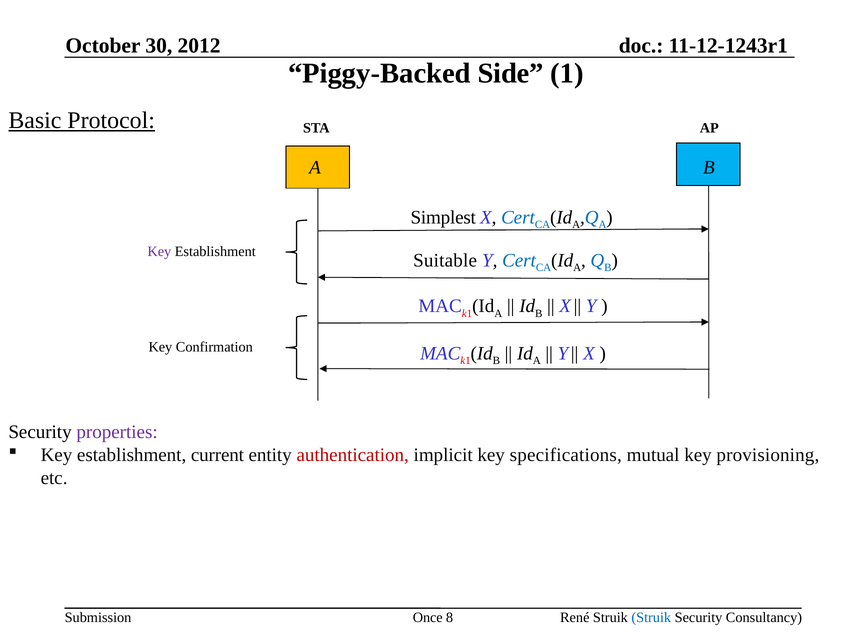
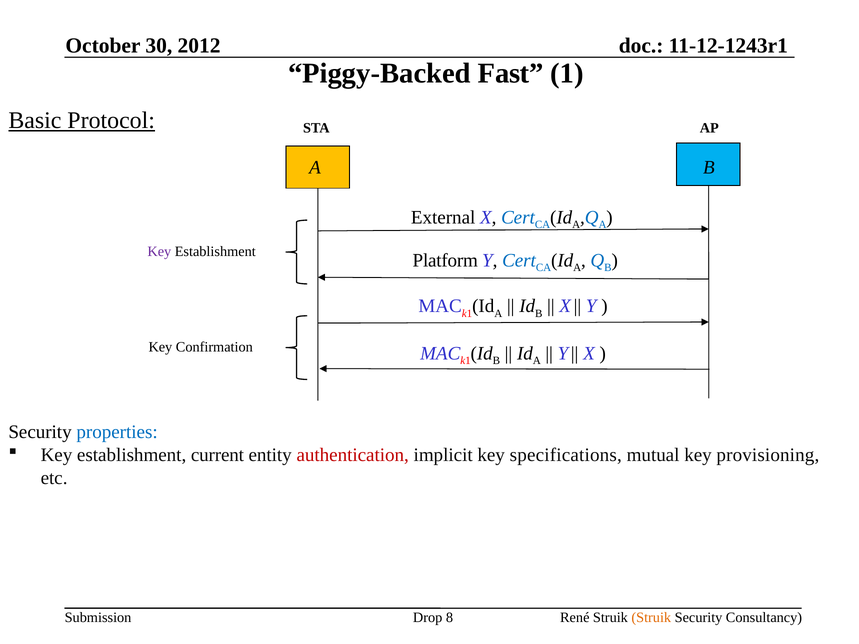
Side: Side -> Fast
Simplest: Simplest -> External
Suitable: Suitable -> Platform
properties colour: purple -> blue
Once: Once -> Drop
Struik at (651, 618) colour: blue -> orange
